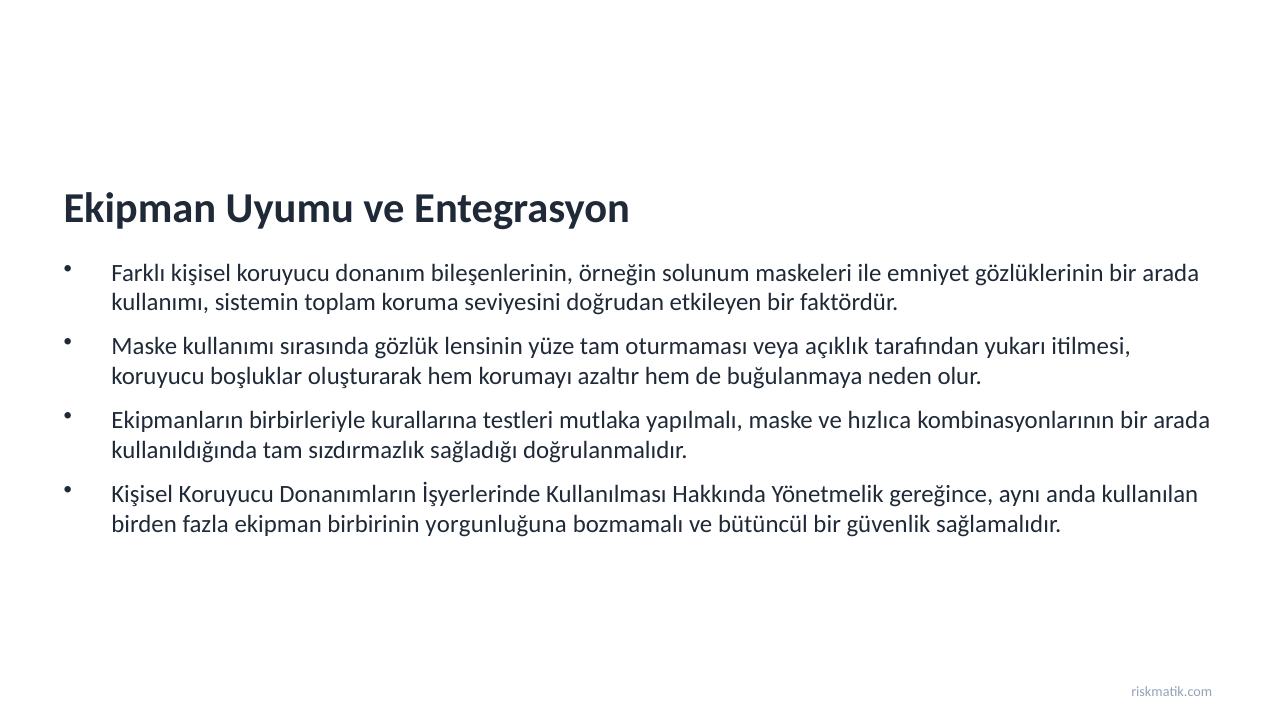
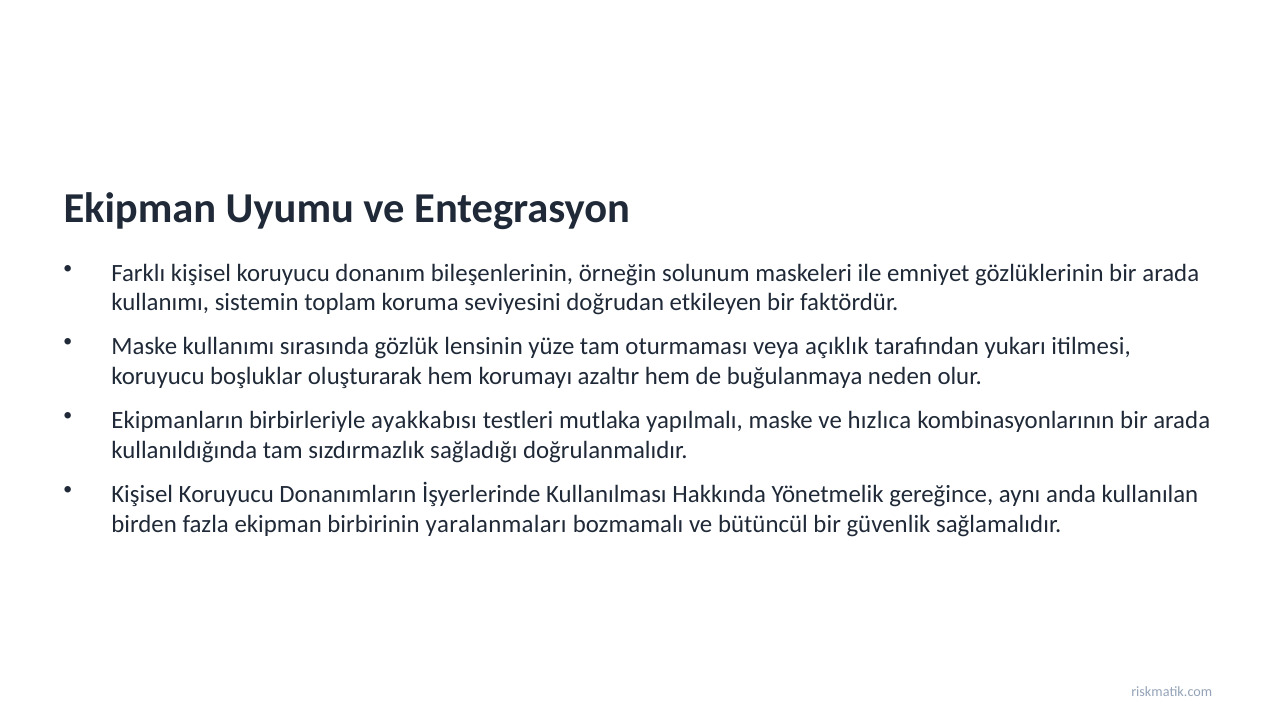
kurallarına: kurallarına -> ayakkabısı
yorgunluğuna: yorgunluğuna -> yaralanmaları
